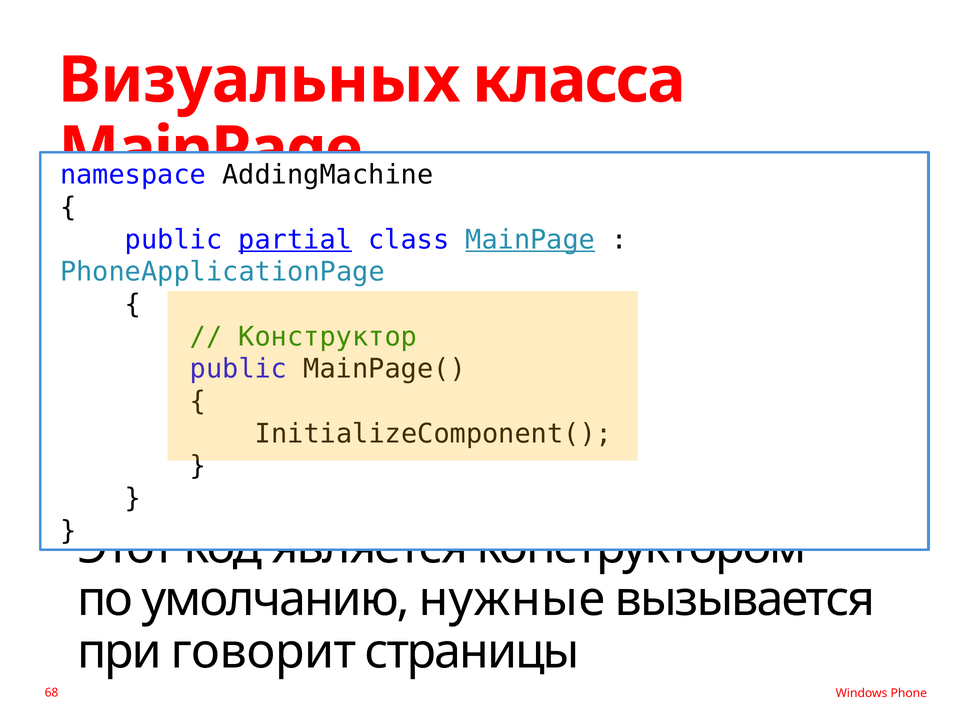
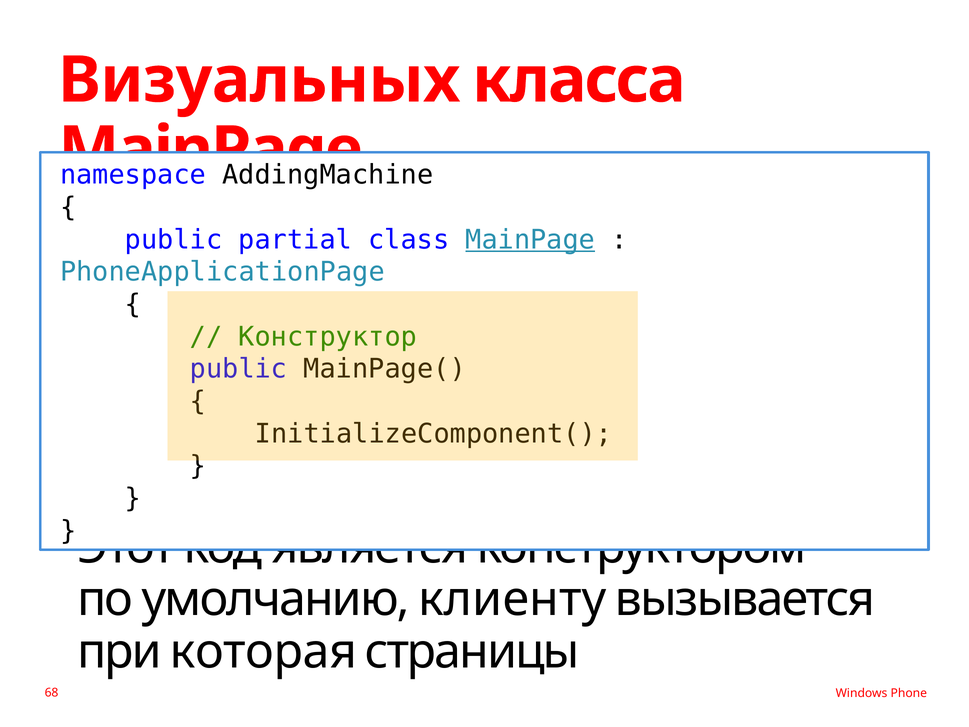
partial underline: present -> none
нужные: нужные -> клиенту
говорит: говорит -> которая
